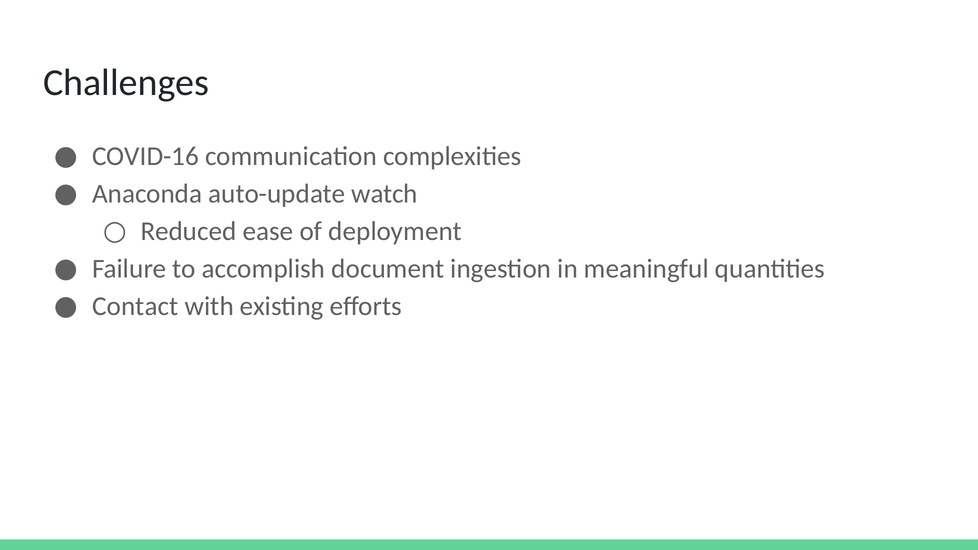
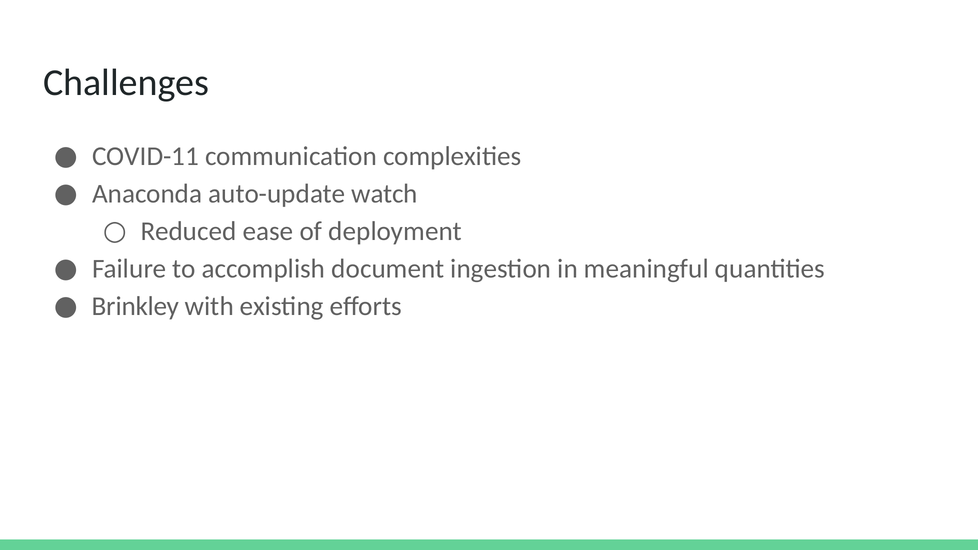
COVID-16: COVID-16 -> COVID-11
Contact: Contact -> Brinkley
